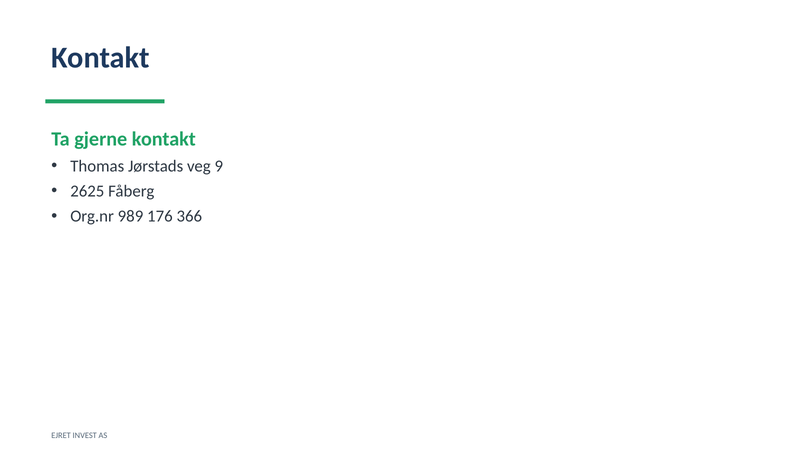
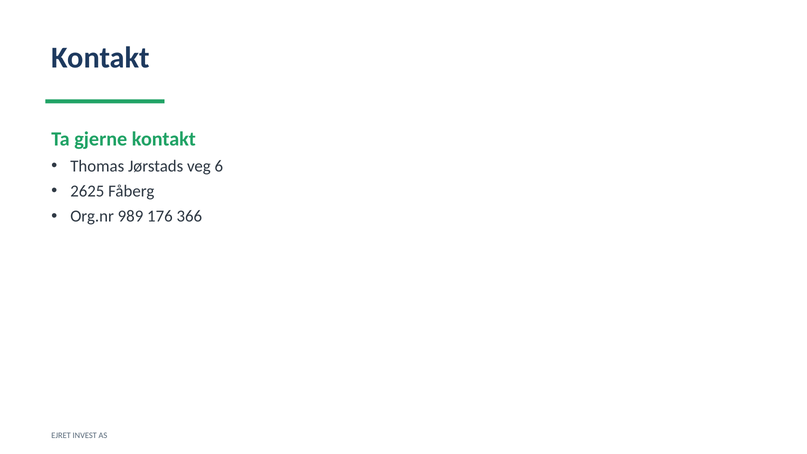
9: 9 -> 6
